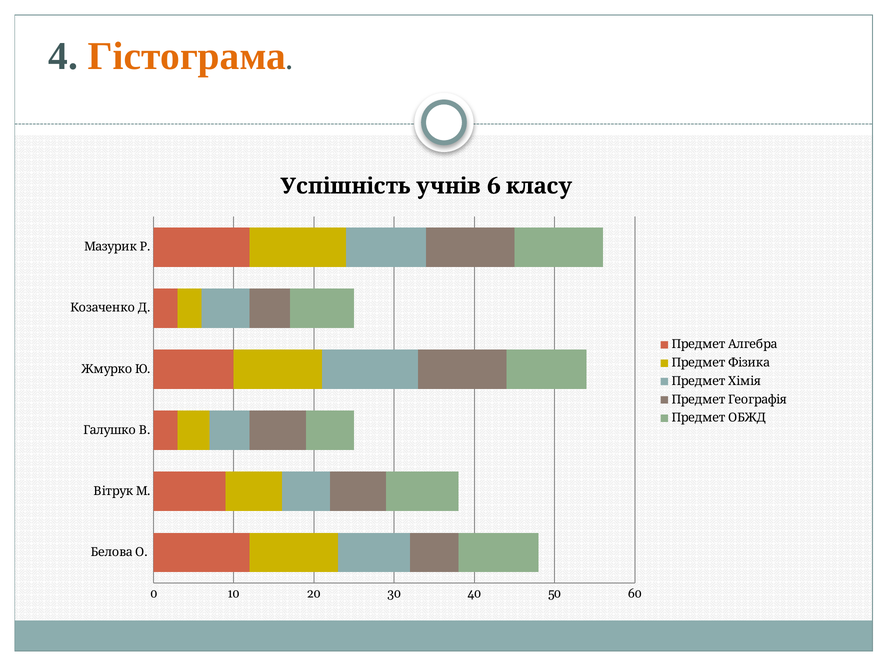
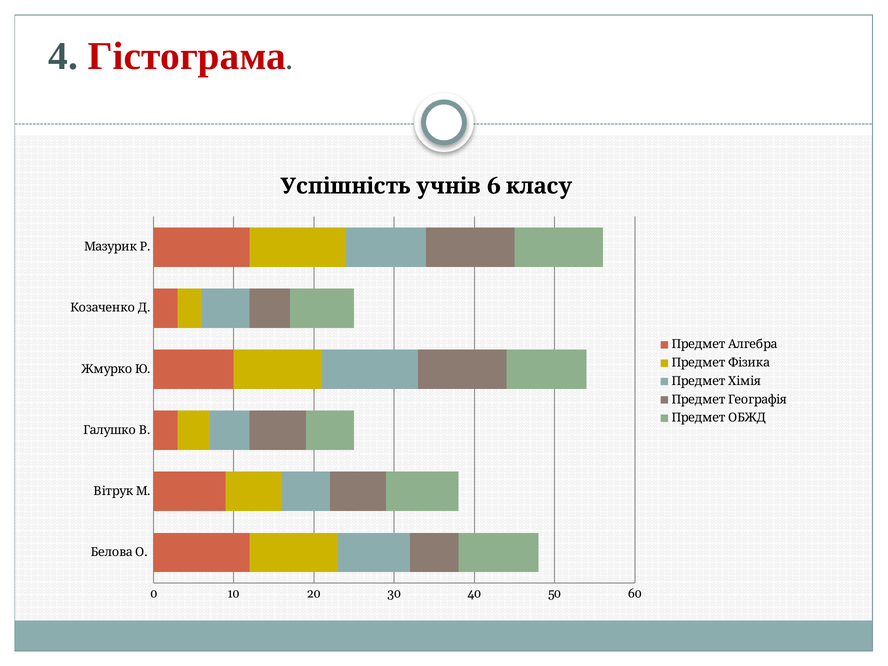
Гістограма colour: orange -> red
